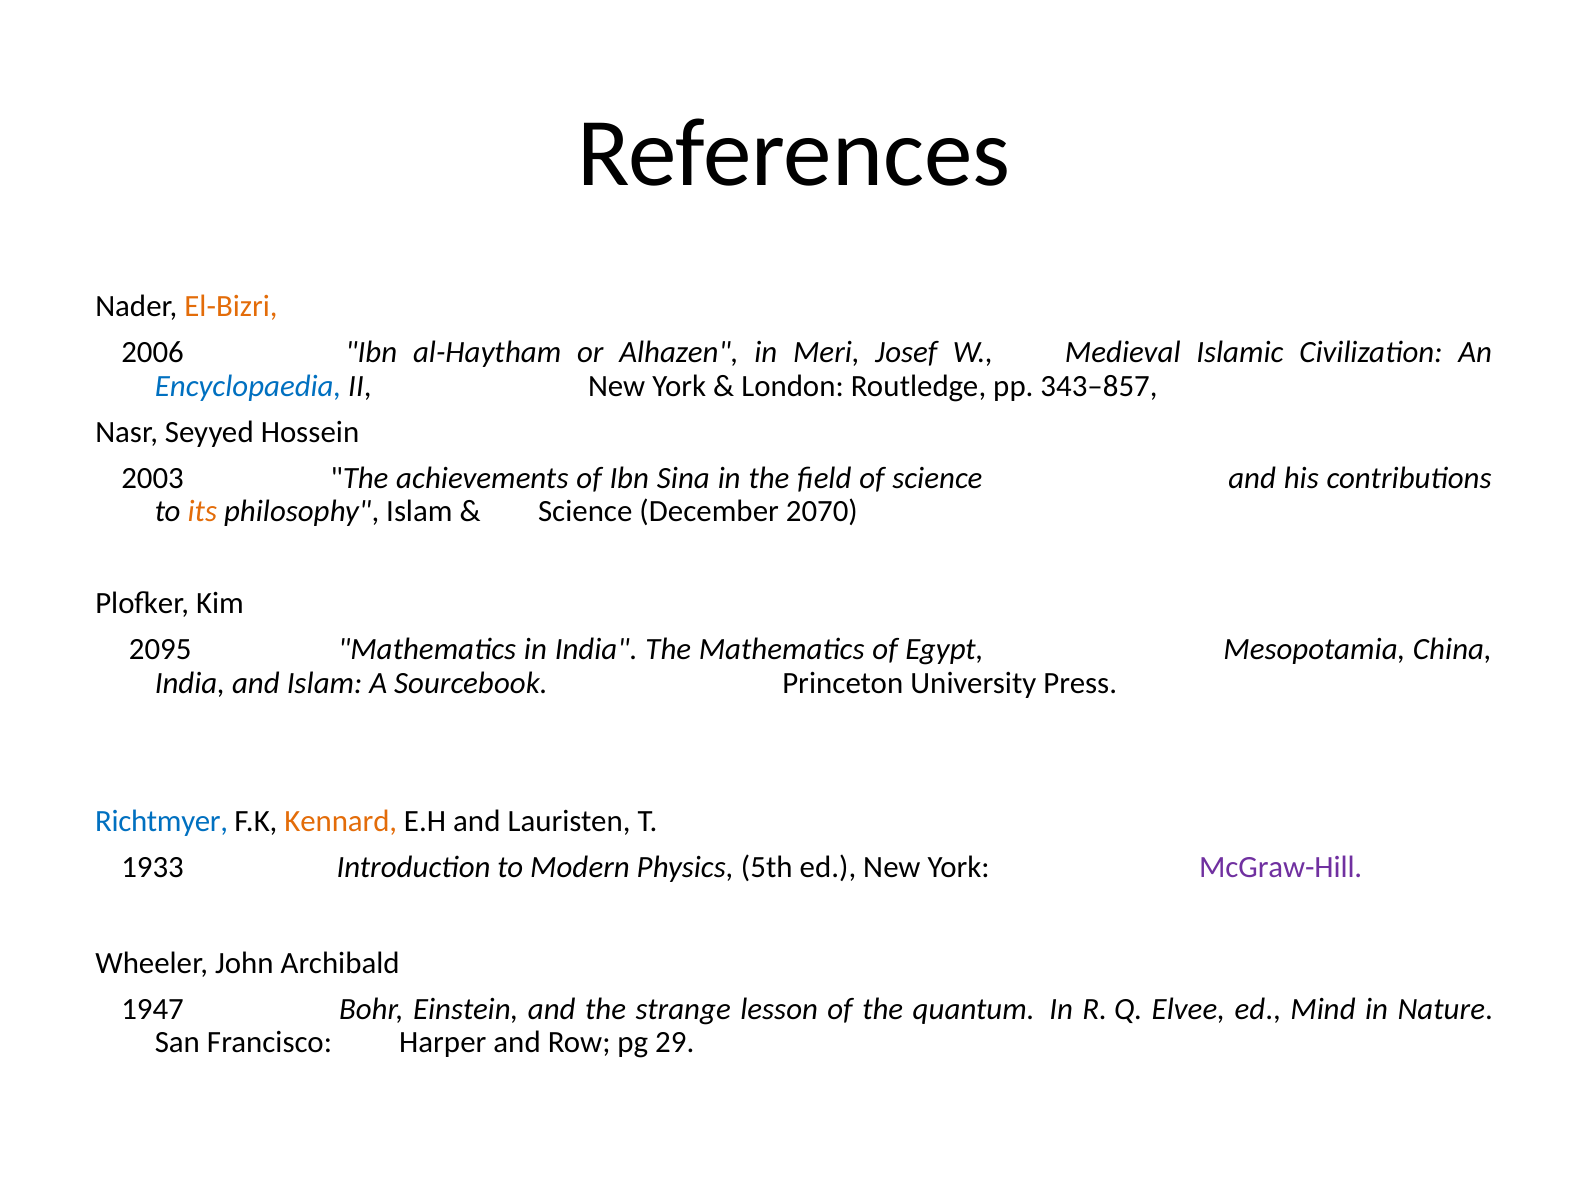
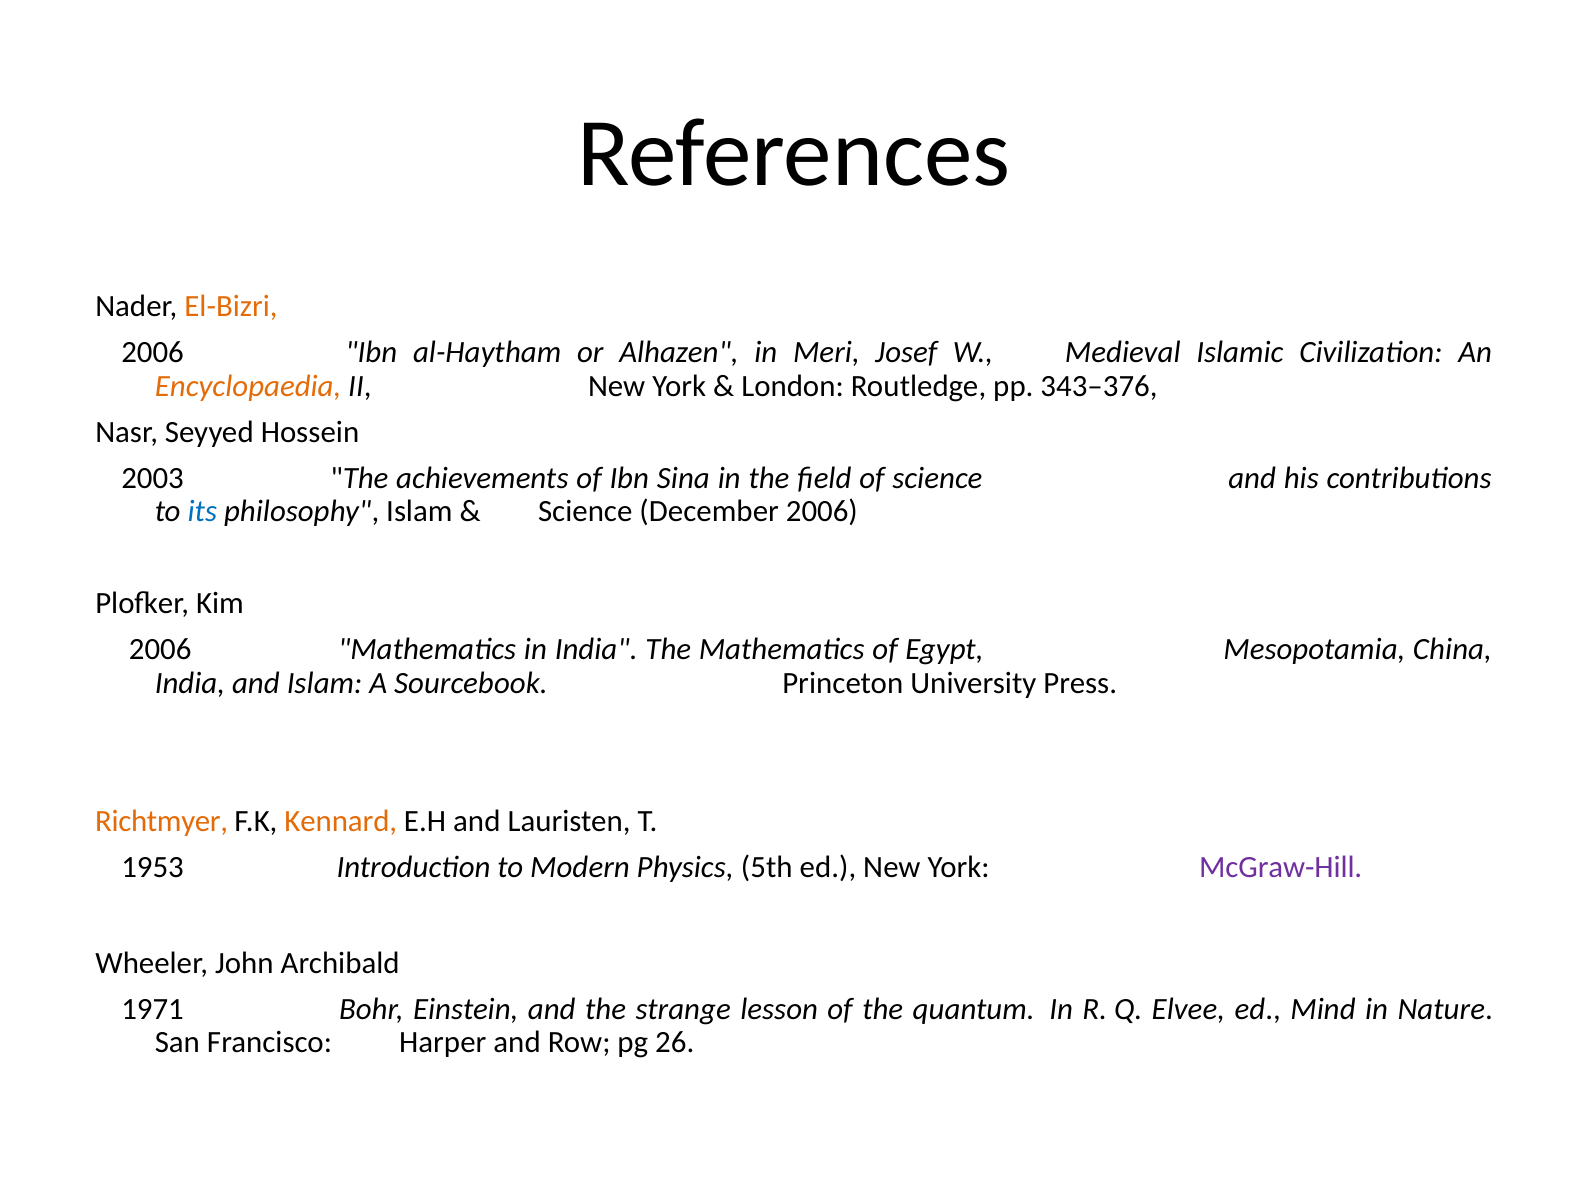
Encyclopaedia colour: blue -> orange
343–857: 343–857 -> 343–376
its colour: orange -> blue
December 2070: 2070 -> 2006
2095 at (160, 650): 2095 -> 2006
Richtmyer colour: blue -> orange
1933: 1933 -> 1953
1947: 1947 -> 1971
29: 29 -> 26
